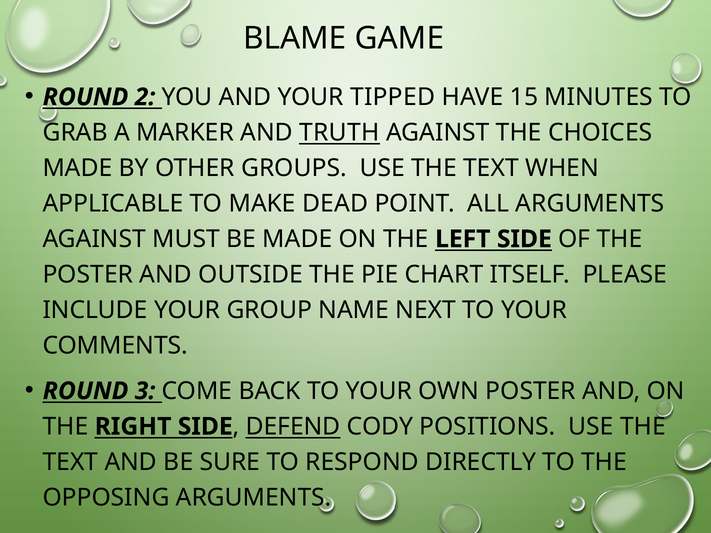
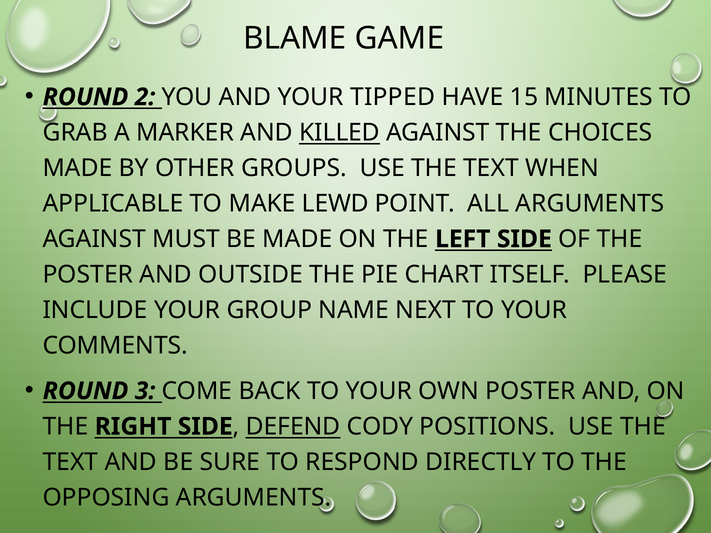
TRUTH: TRUTH -> KILLED
DEAD: DEAD -> LEWD
